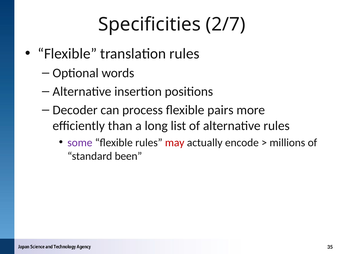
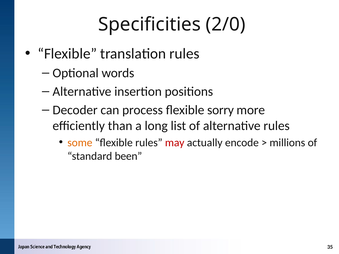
2/7: 2/7 -> 2/0
pairs: pairs -> sorry
some colour: purple -> orange
